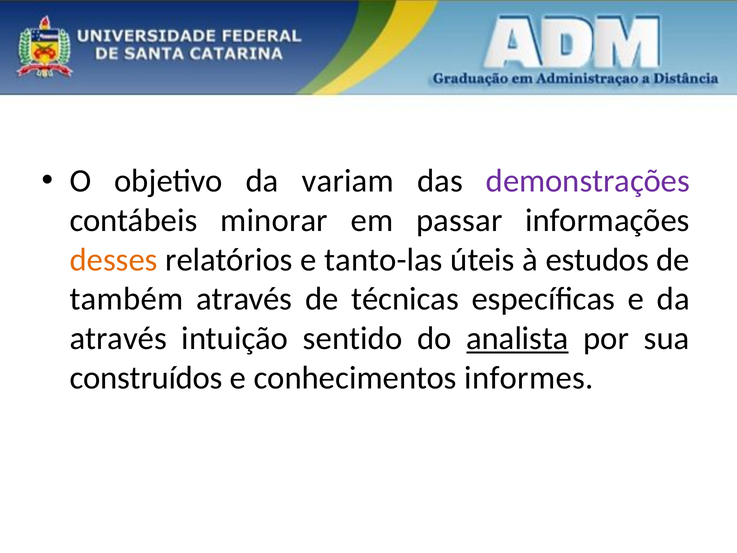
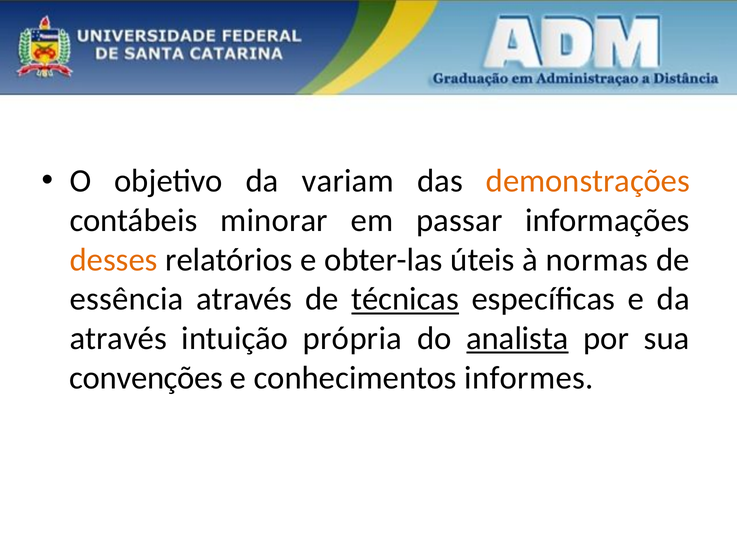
demonstrações colour: purple -> orange
tanto-las: tanto-las -> obter-las
estudos: estudos -> normas
também: também -> essência
técnicas underline: none -> present
sentido: sentido -> própria
construídos: construídos -> convenções
